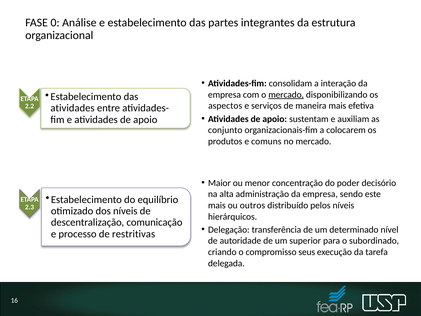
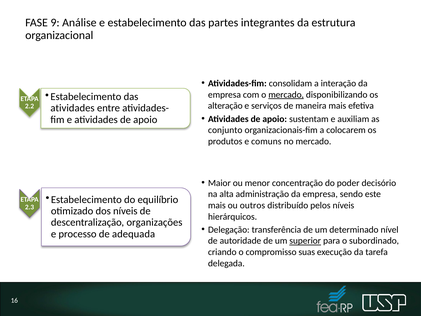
0: 0 -> 9
aspectos: aspectos -> alteração
comunicação: comunicação -> organizações
restritivas: restritivas -> adequada
superior underline: none -> present
seus: seus -> suas
